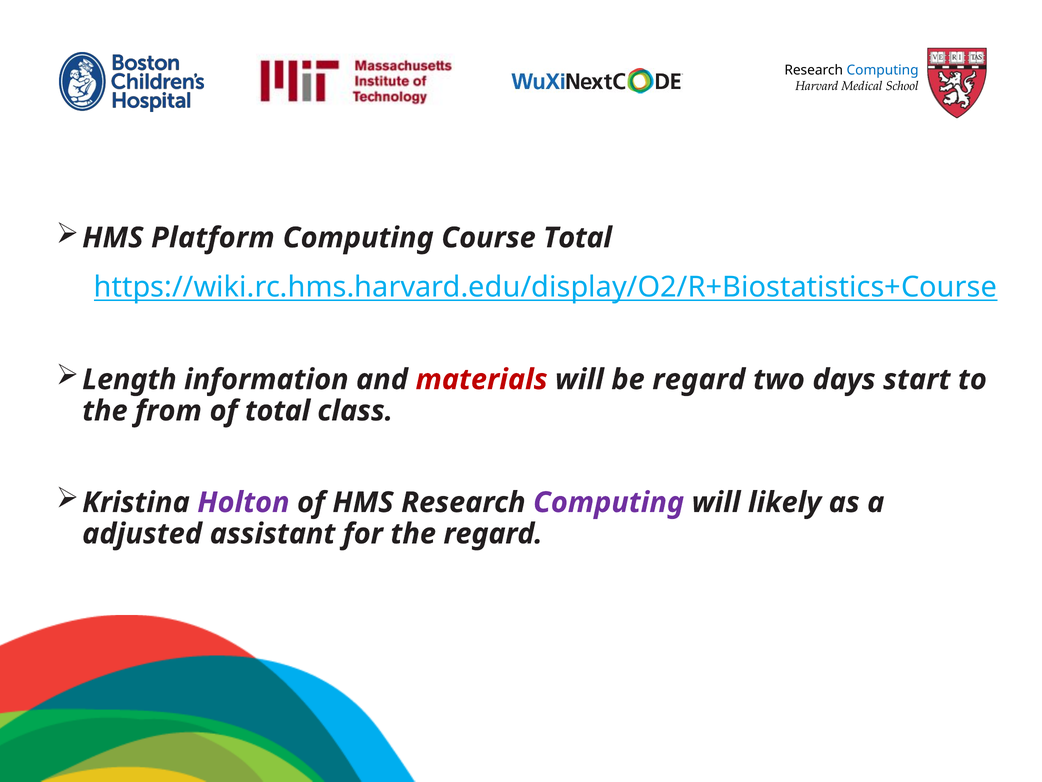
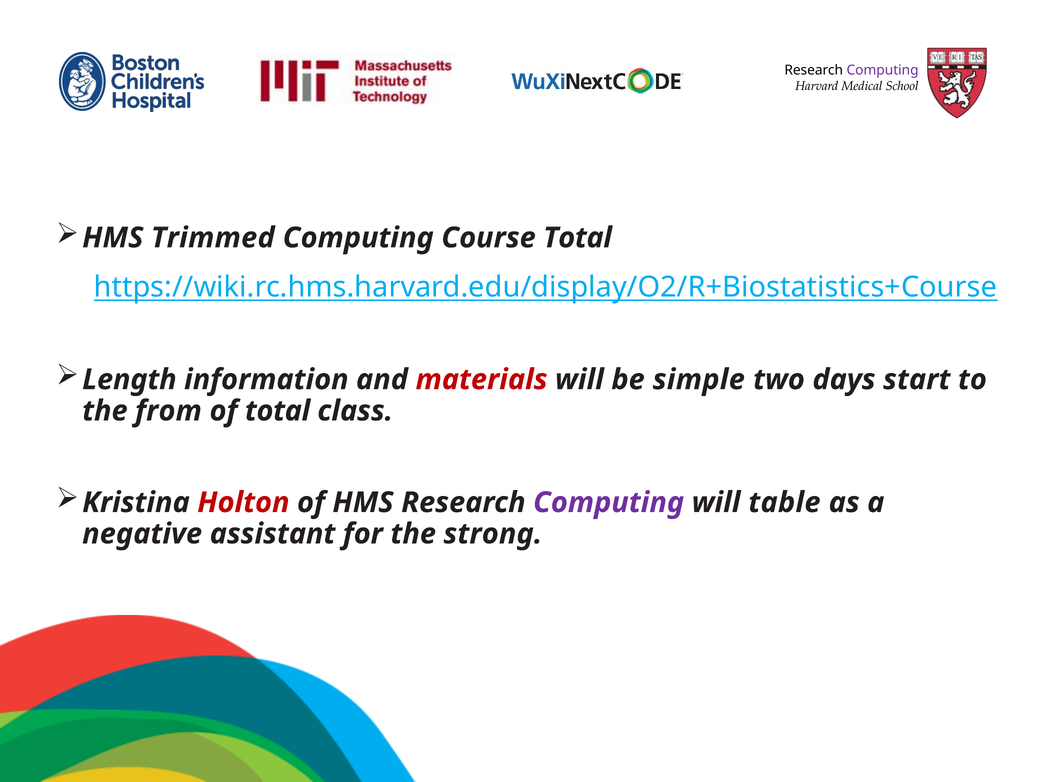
Computing at (883, 70) colour: blue -> purple
Platform: Platform -> Trimmed
be regard: regard -> simple
Holton colour: purple -> red
likely: likely -> table
adjusted: adjusted -> negative
the regard: regard -> strong
